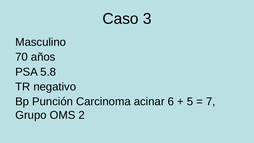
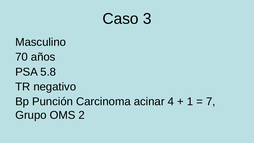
6: 6 -> 4
5: 5 -> 1
